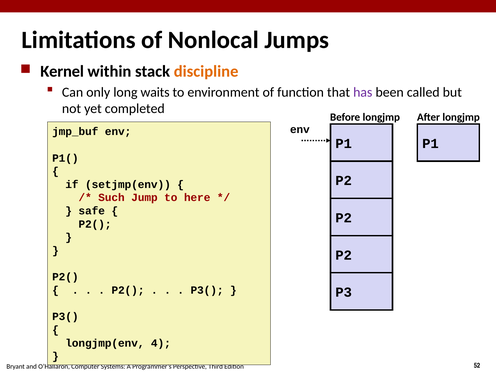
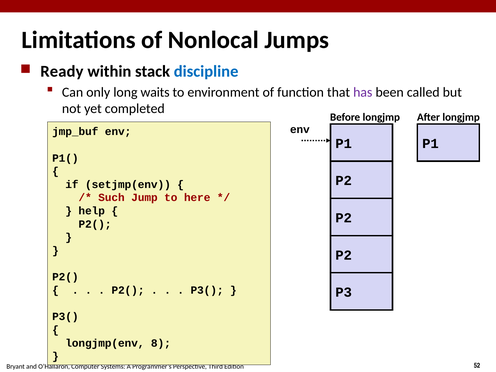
Kernel: Kernel -> Ready
discipline colour: orange -> blue
safe: safe -> help
4: 4 -> 8
